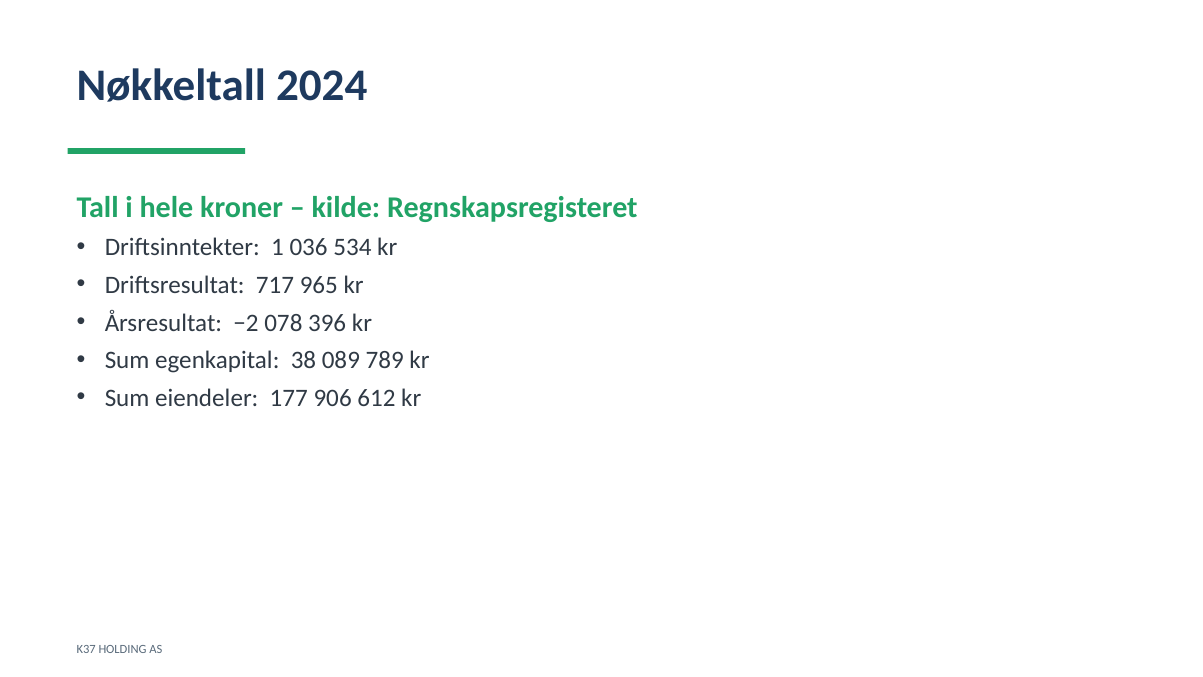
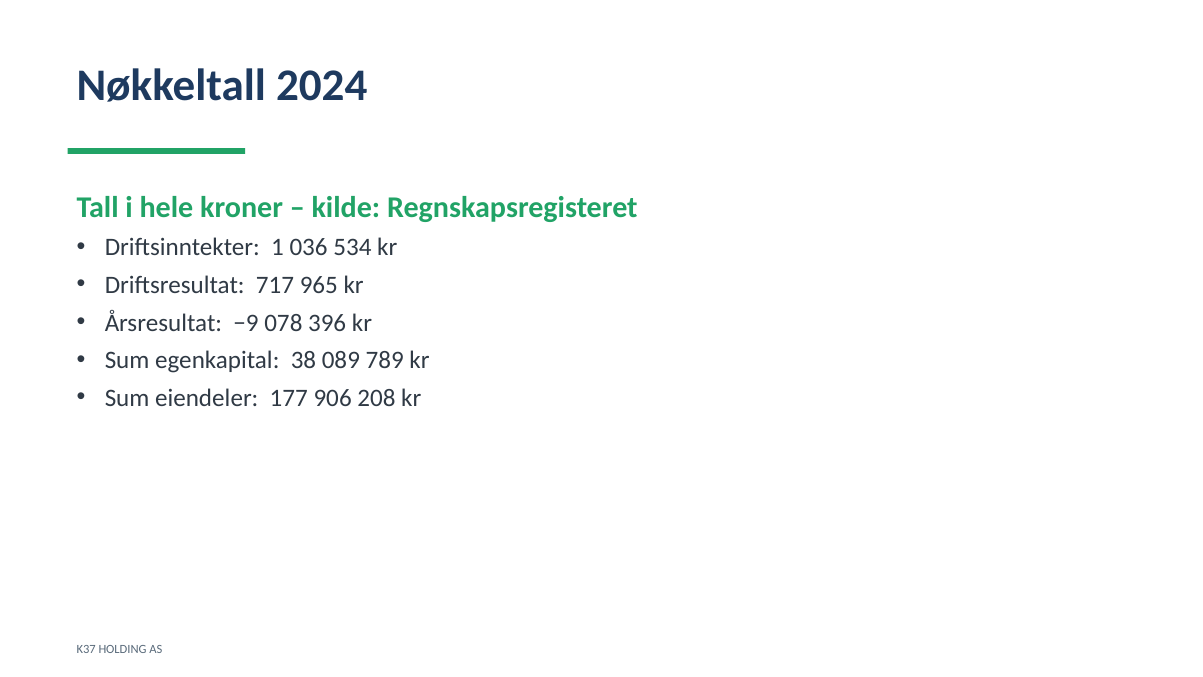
−2: −2 -> −9
612: 612 -> 208
